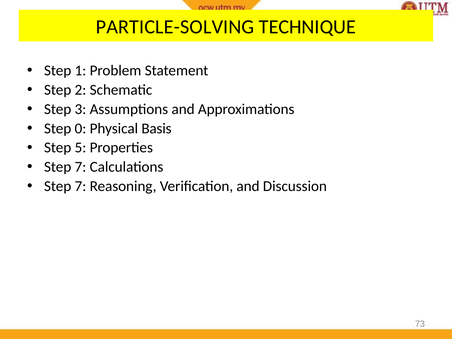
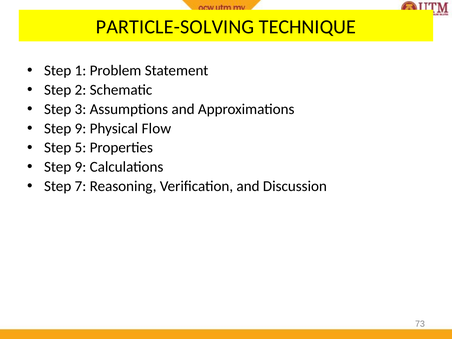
0 at (80, 128): 0 -> 9
Basis: Basis -> Flow
7 at (80, 167): 7 -> 9
